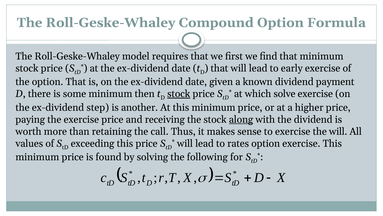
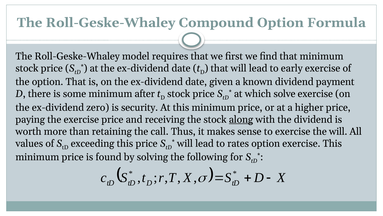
then: then -> after
stock at (179, 94) underline: present -> none
step: step -> zero
another: another -> security
